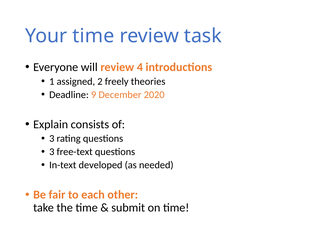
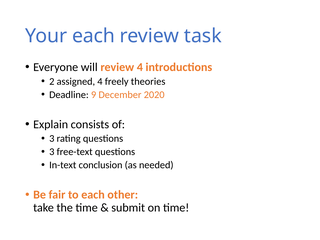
Your time: time -> each
1: 1 -> 2
assigned 2: 2 -> 4
developed: developed -> conclusion
